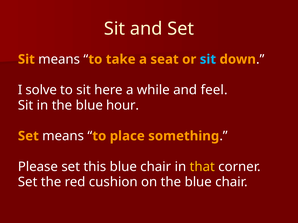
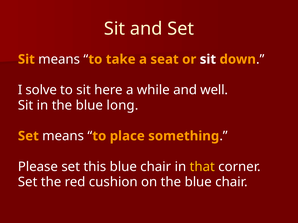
sit at (208, 59) colour: light blue -> white
feel: feel -> well
hour: hour -> long
